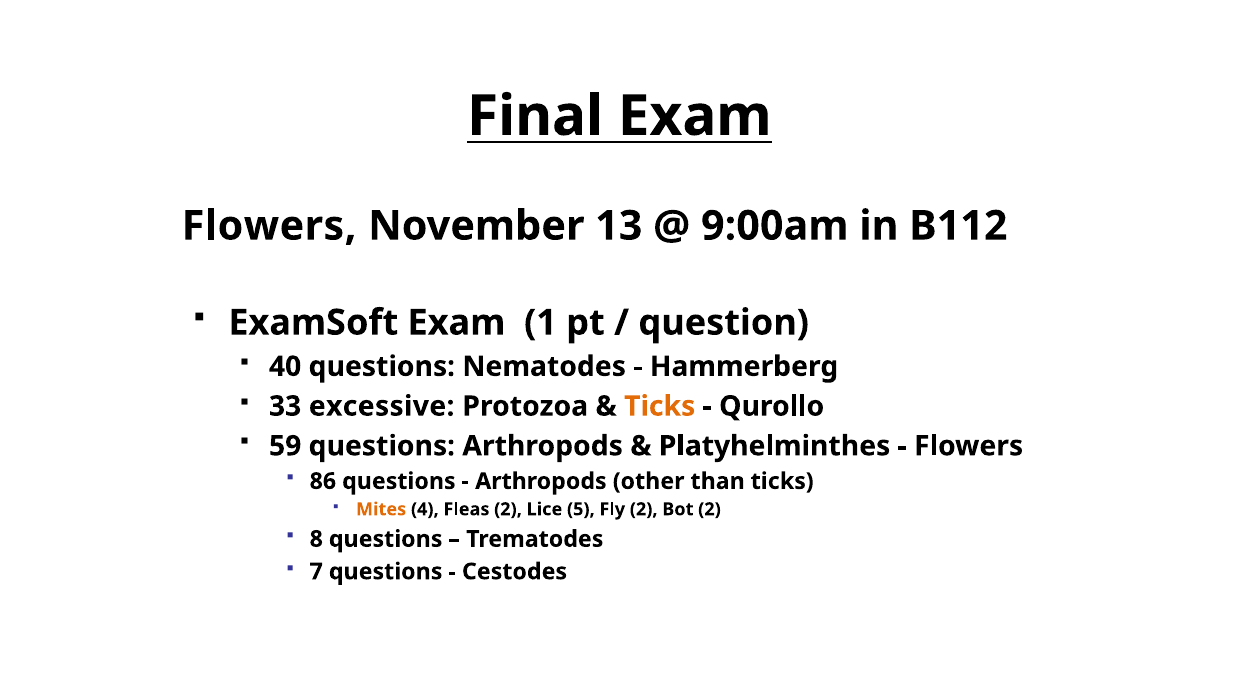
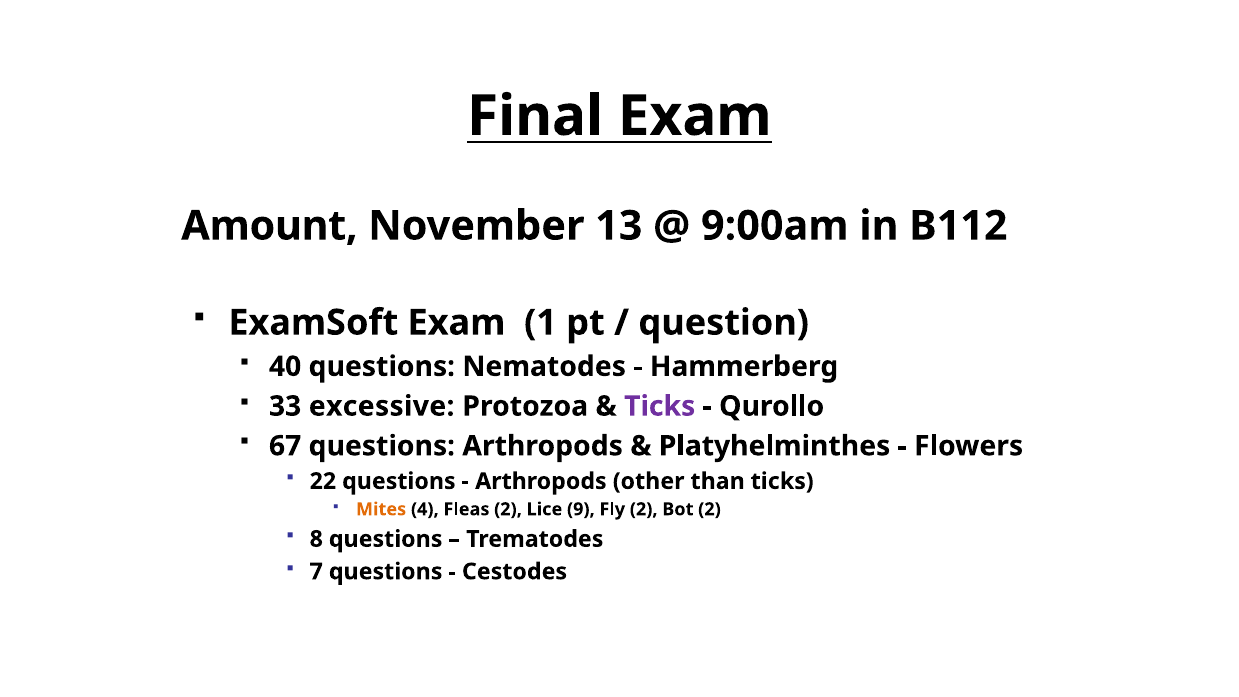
Flowers at (269, 226): Flowers -> Amount
Ticks at (660, 406) colour: orange -> purple
59: 59 -> 67
86: 86 -> 22
5: 5 -> 9
